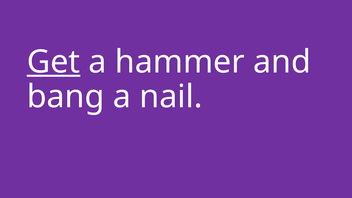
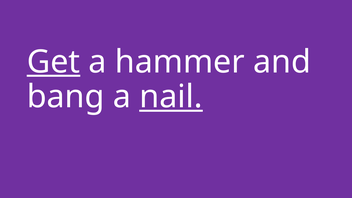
nail underline: none -> present
